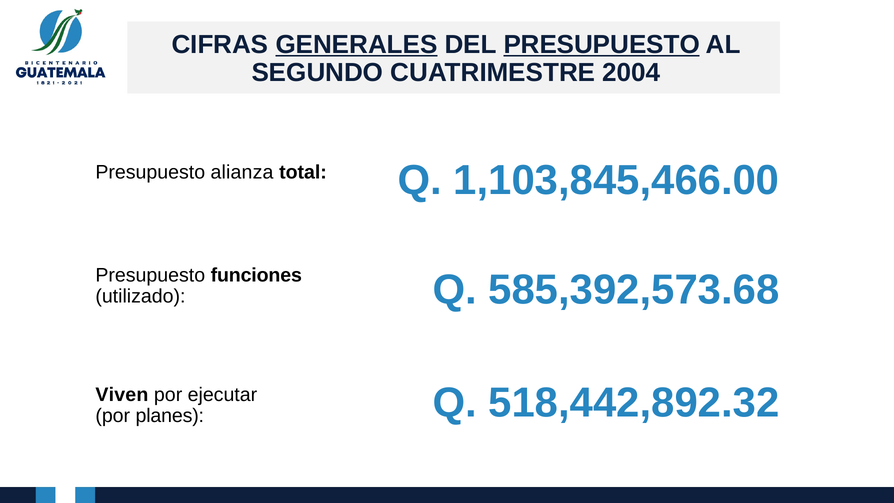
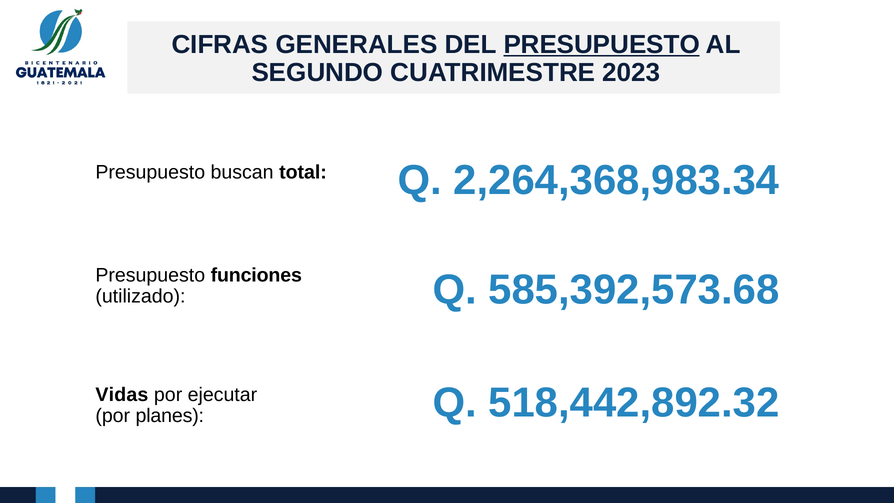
GENERALES underline: present -> none
2004: 2004 -> 2023
1,103,845,466.00: 1,103,845,466.00 -> 2,264,368,983.34
alianza: alianza -> buscan
Viven: Viven -> Vidas
